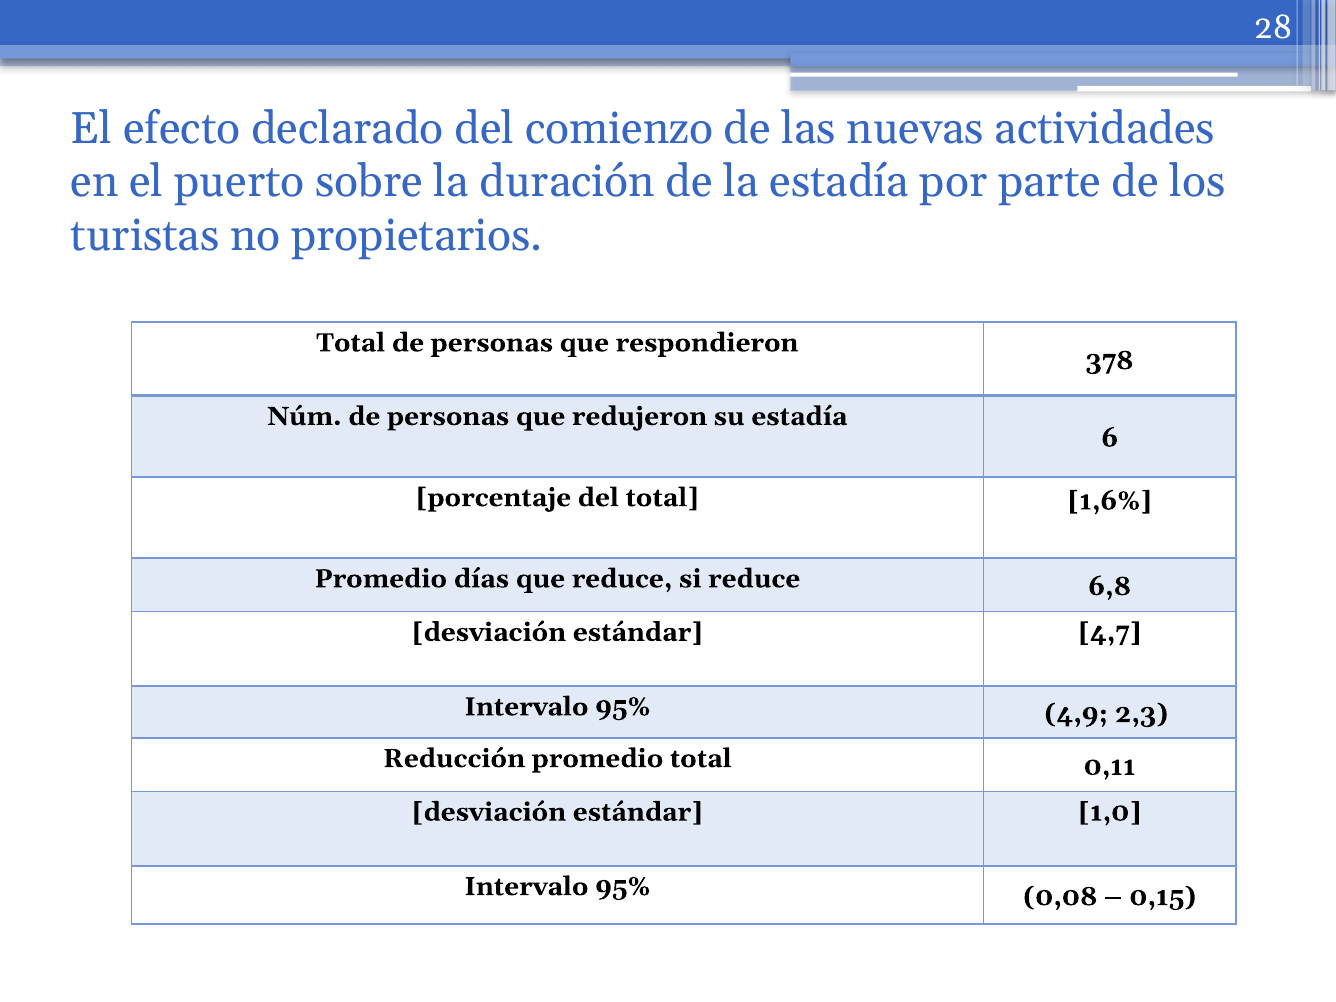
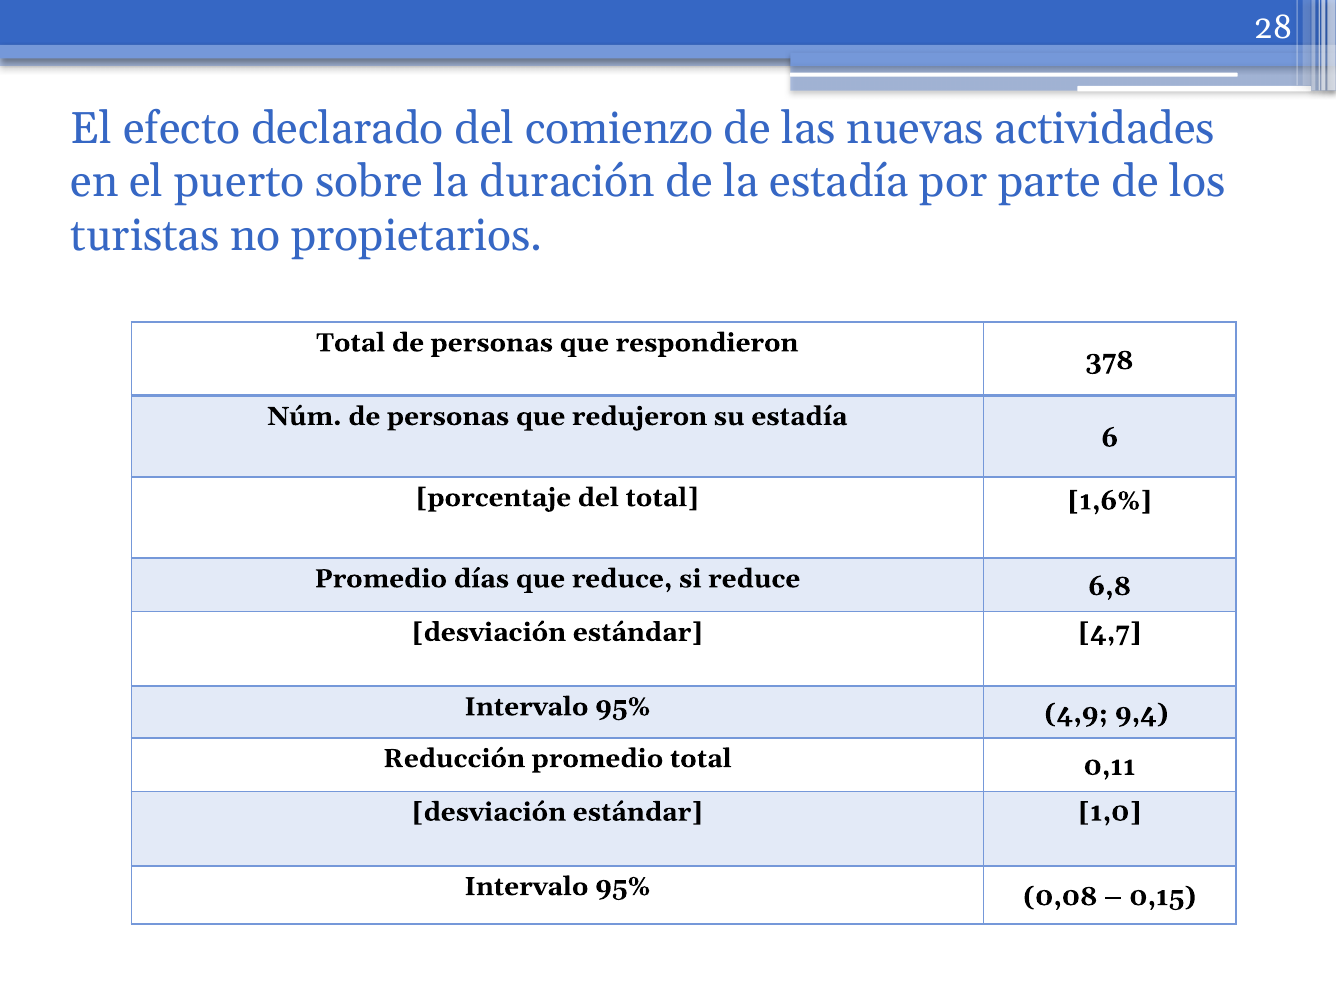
2,3: 2,3 -> 9,4
